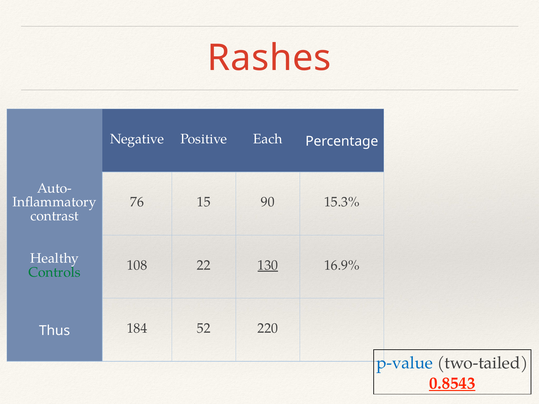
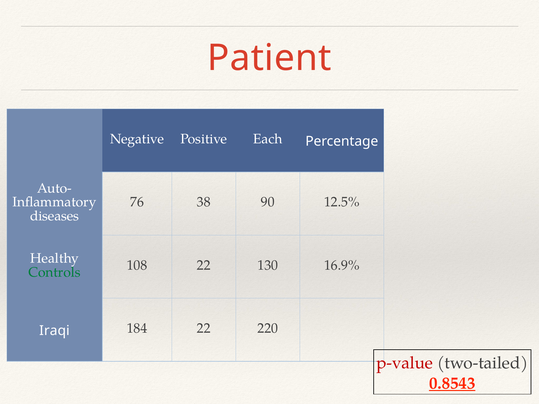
Rashes: Rashes -> Patient
15: 15 -> 38
15.3%: 15.3% -> 12.5%
contrast: contrast -> diseases
130 underline: present -> none
Thus: Thus -> Iraqi
184 52: 52 -> 22
p-value colour: blue -> red
